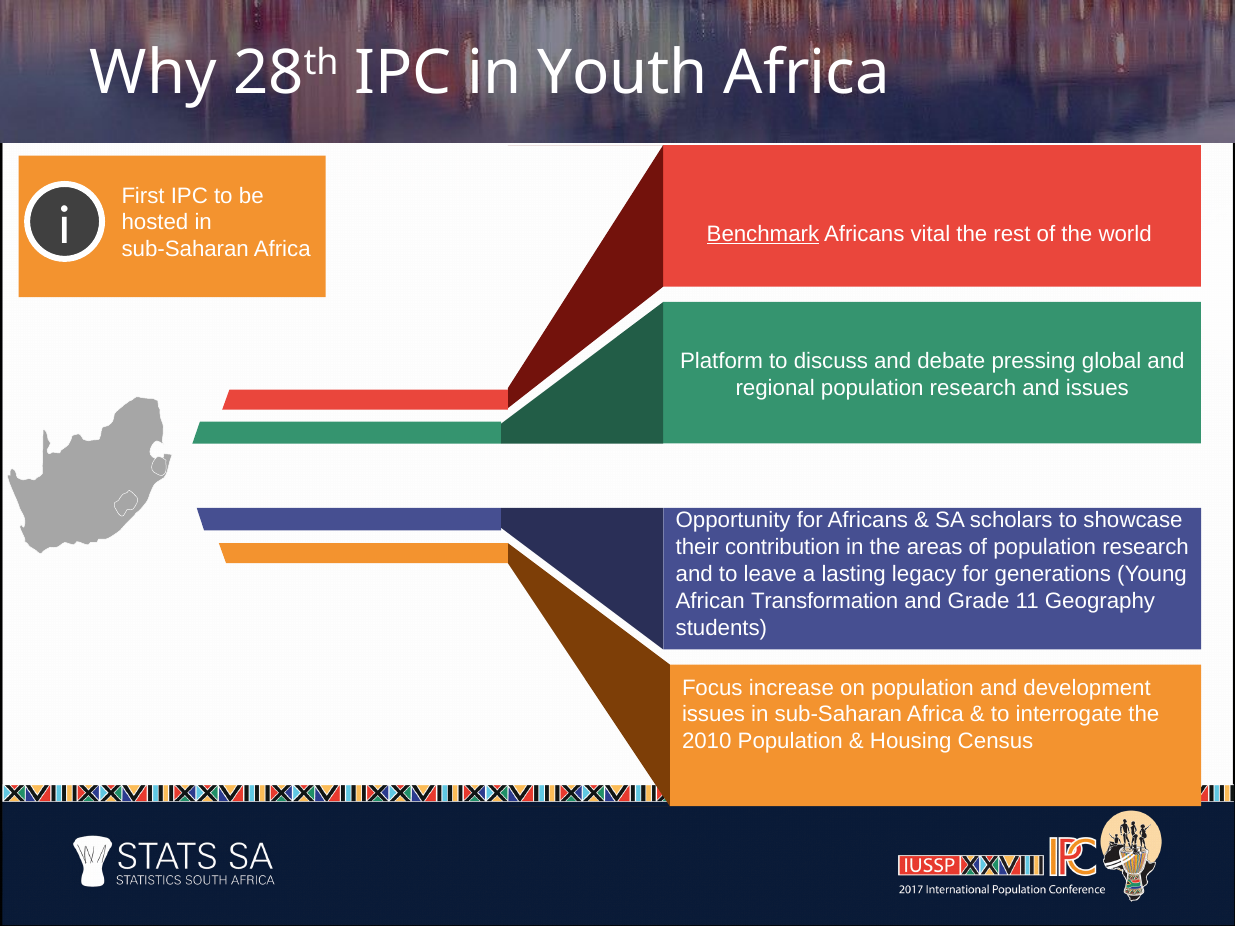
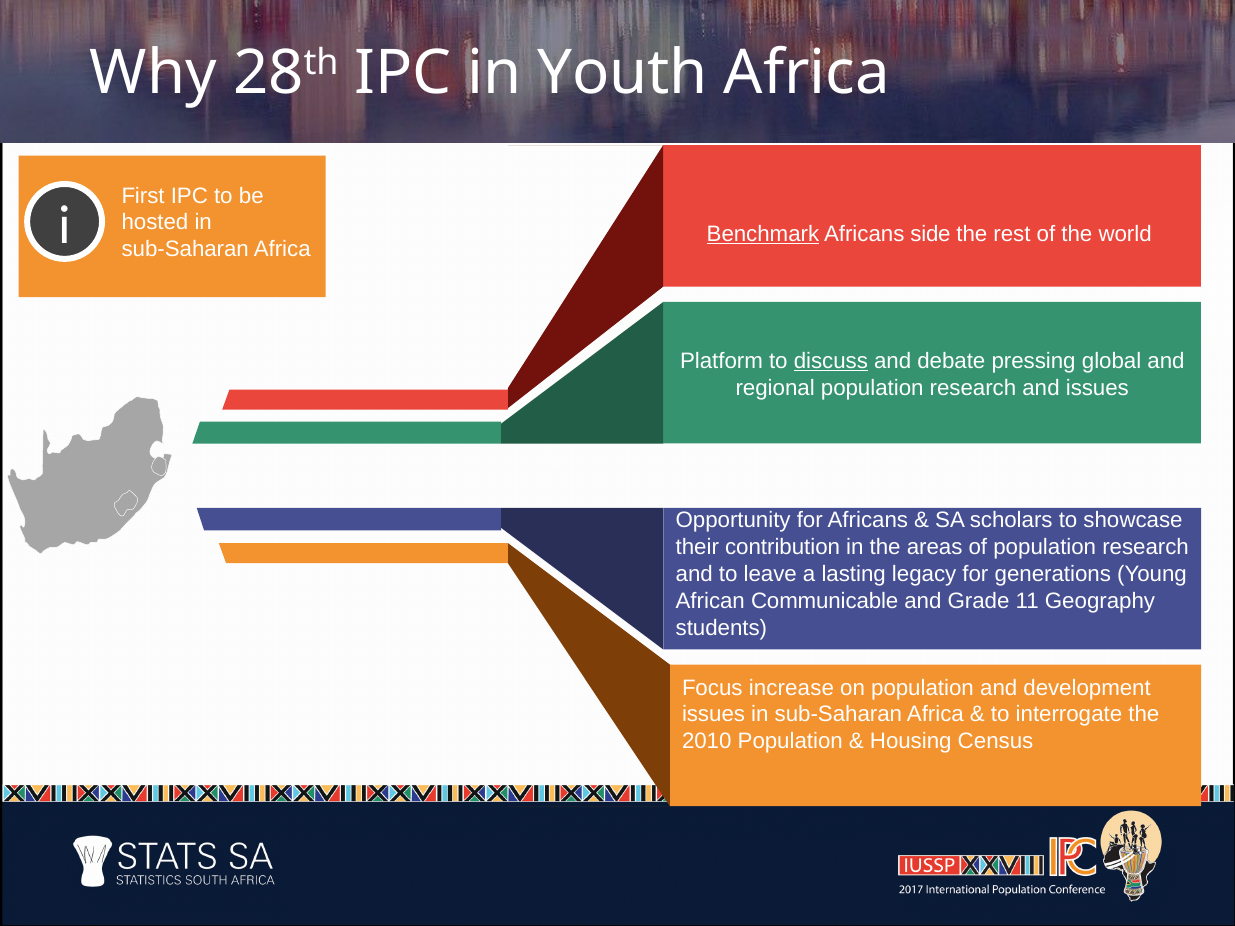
vital: vital -> side
discuss underline: none -> present
Transformation: Transformation -> Communicable
